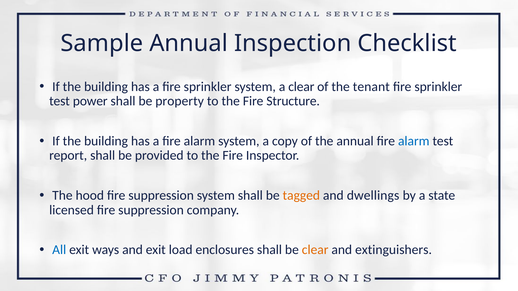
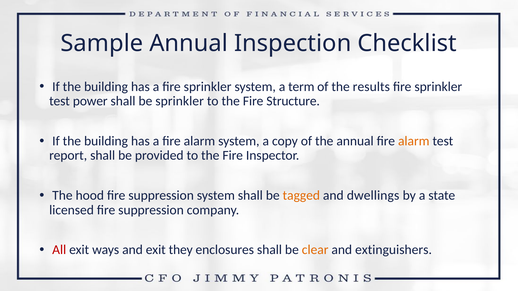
a clear: clear -> term
tenant: tenant -> results
be property: property -> sprinkler
alarm at (414, 141) colour: blue -> orange
All colour: blue -> red
load: load -> they
